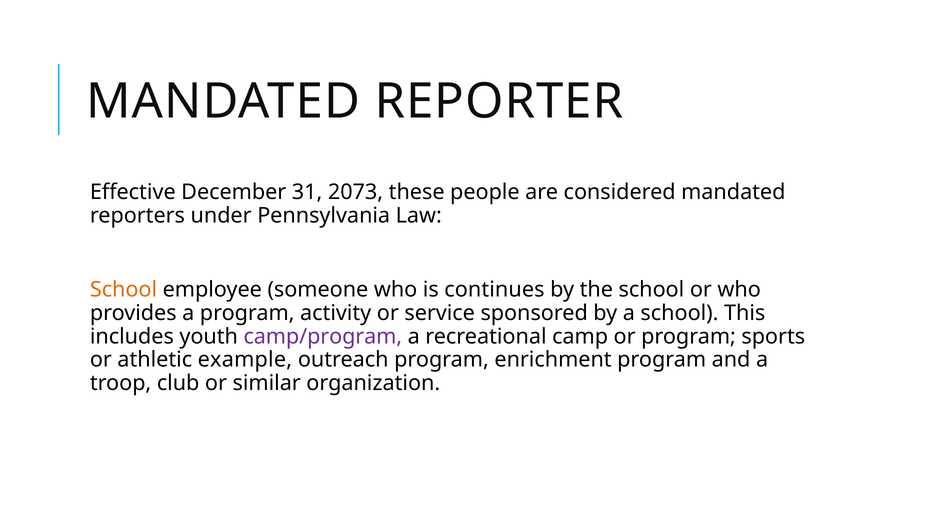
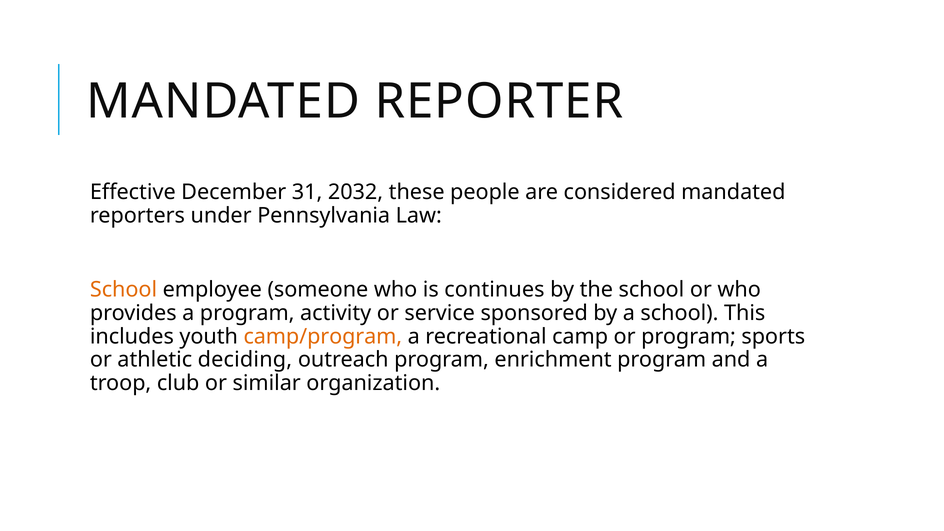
2073: 2073 -> 2032
camp/program colour: purple -> orange
example: example -> deciding
